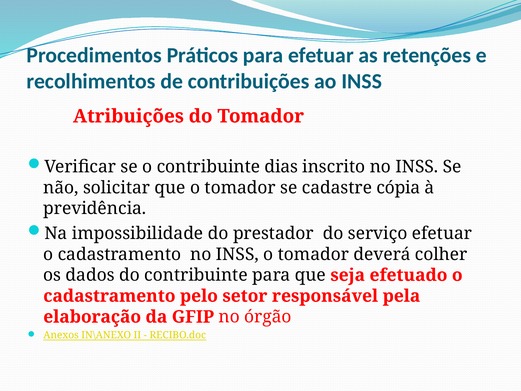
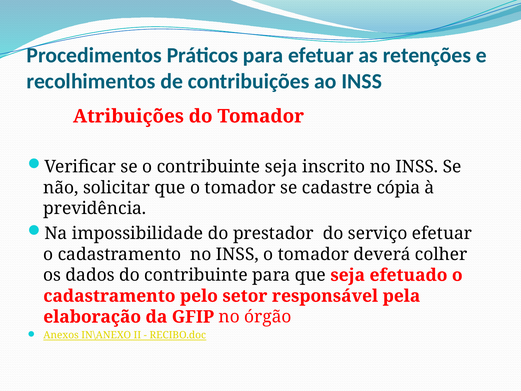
contribuinte dias: dias -> seja
